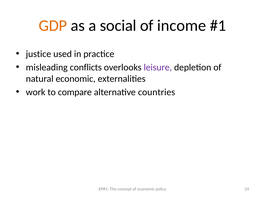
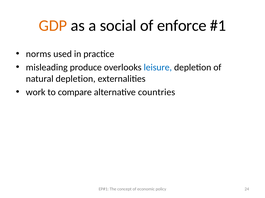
income: income -> enforce
justice: justice -> norms
conflicts: conflicts -> produce
leisure colour: purple -> blue
natural economic: economic -> depletion
